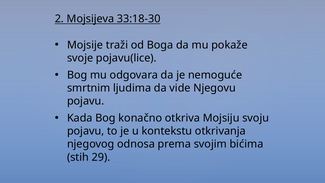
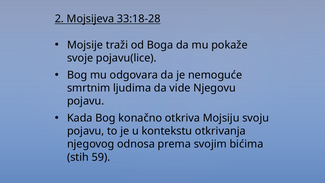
33:18-30: 33:18-30 -> 33:18-28
29: 29 -> 59
